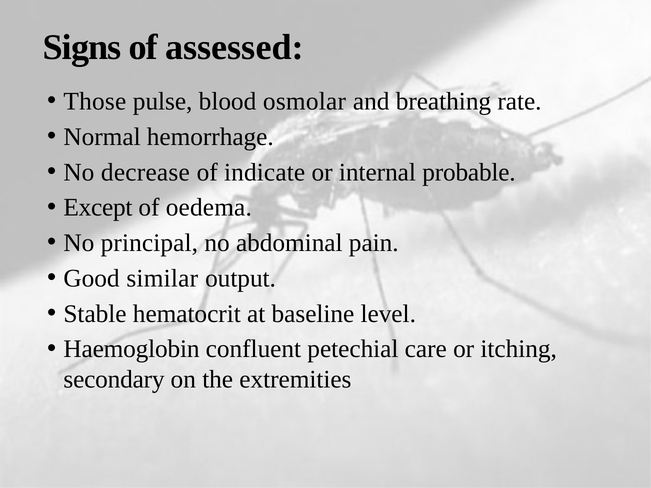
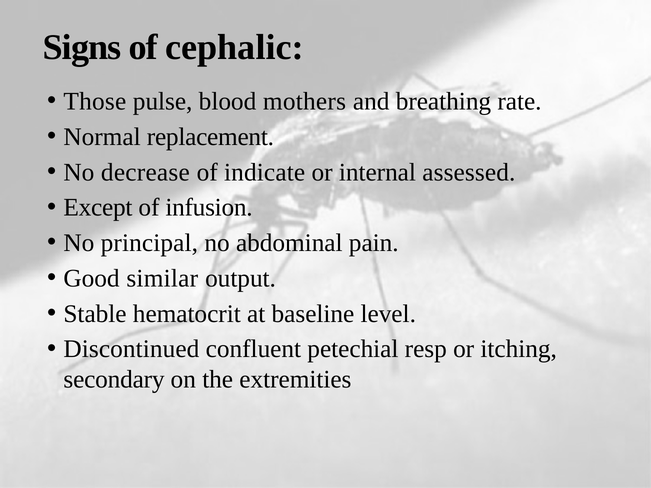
assessed: assessed -> cephalic
osmolar: osmolar -> mothers
hemorrhage: hemorrhage -> replacement
probable: probable -> assessed
oedema: oedema -> infusion
Haemoglobin: Haemoglobin -> Discontinued
care: care -> resp
